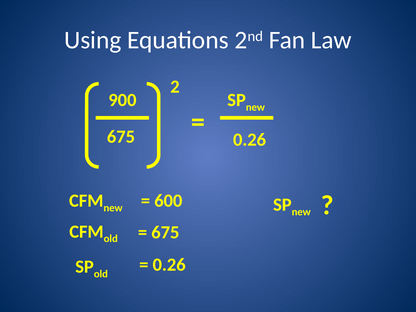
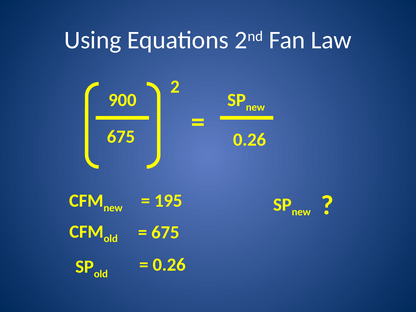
600: 600 -> 195
